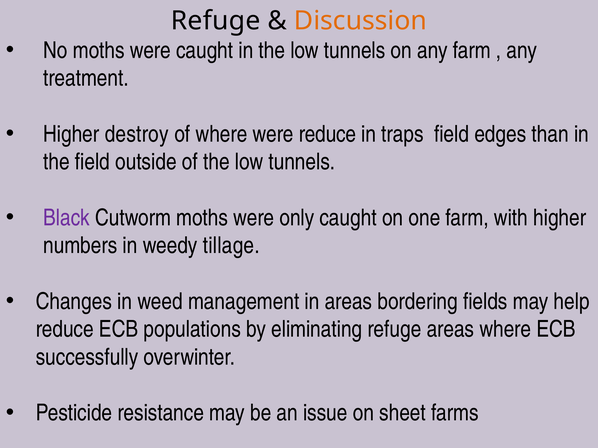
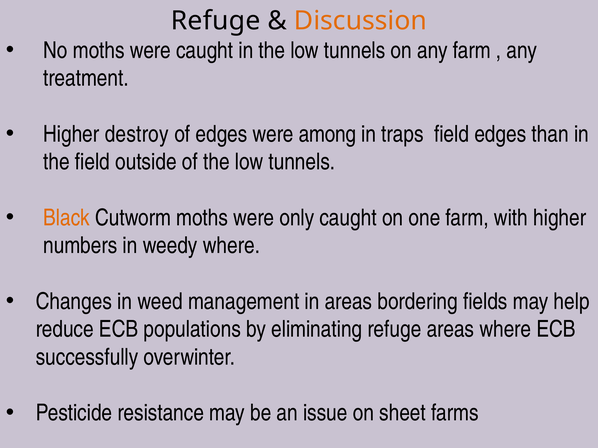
of where: where -> edges
were reduce: reduce -> among
Black colour: purple -> orange
weedy tillage: tillage -> where
